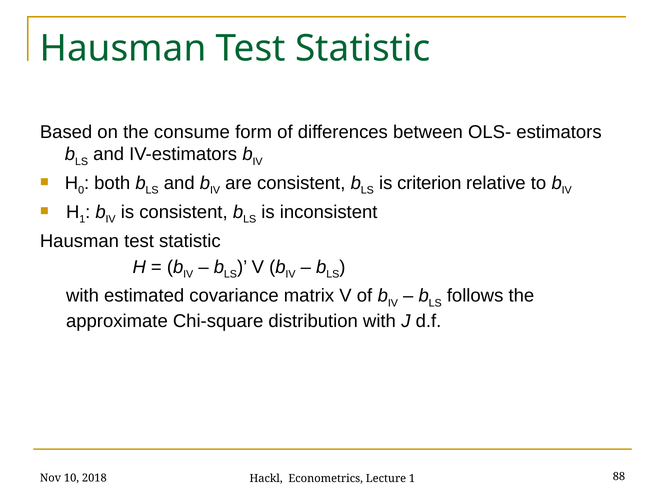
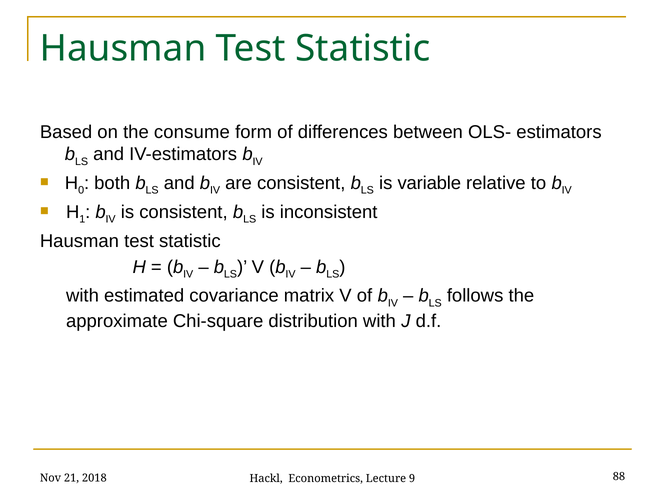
criterion: criterion -> variable
10: 10 -> 21
Lecture 1: 1 -> 9
